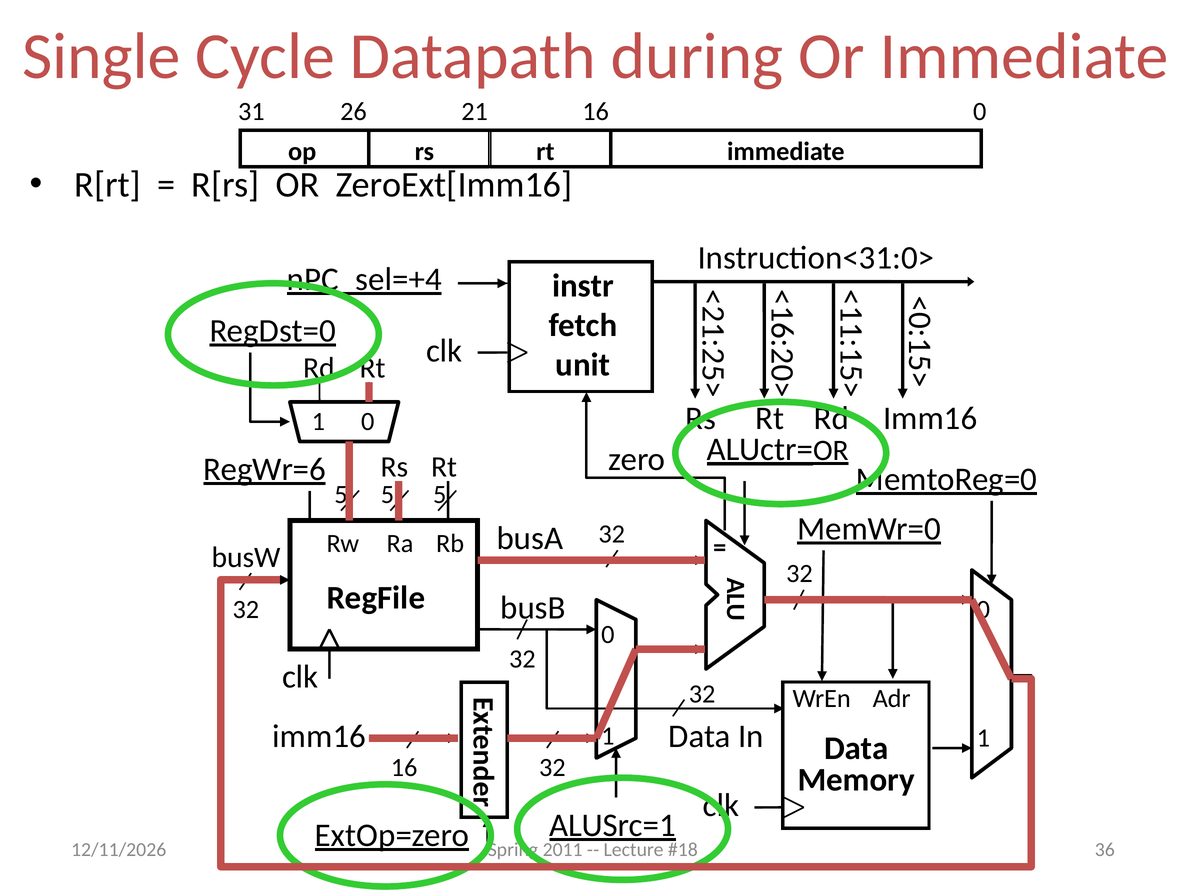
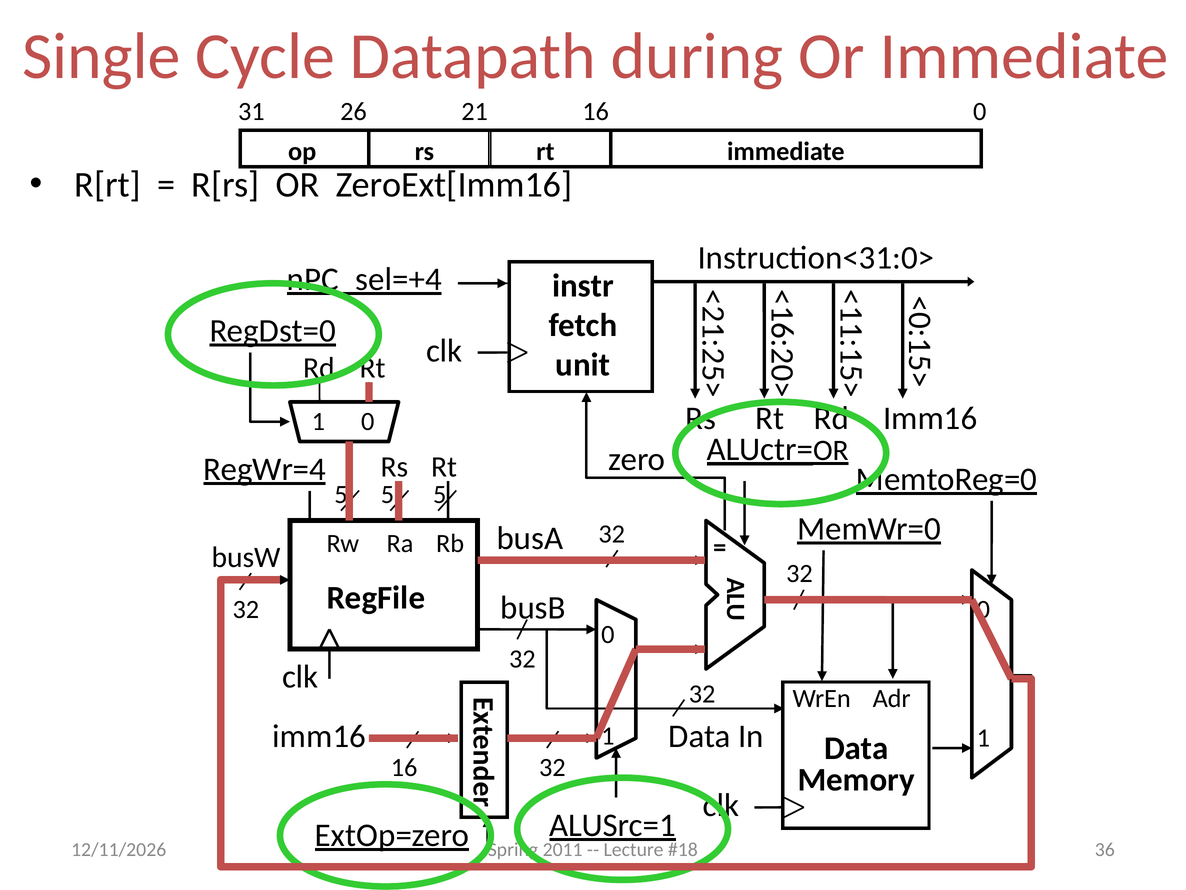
RegWr=6: RegWr=6 -> RegWr=4
